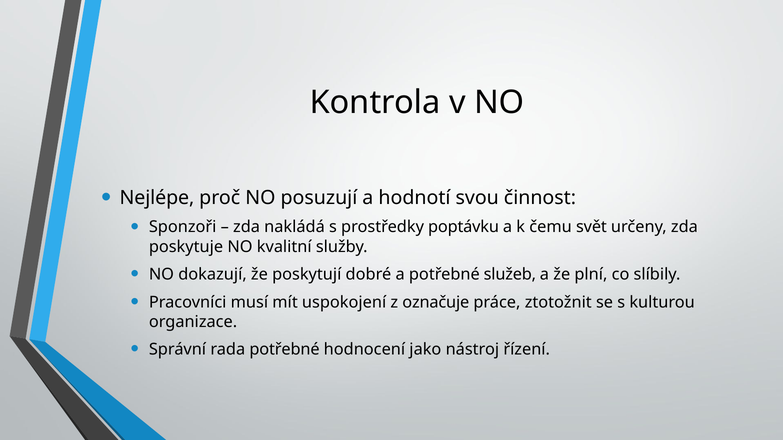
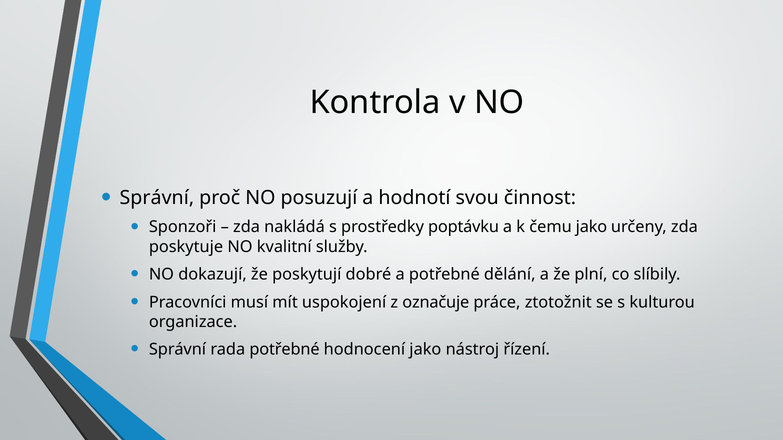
Nejlépe at (157, 198): Nejlépe -> Správní
čemu svět: svět -> jako
služeb: služeb -> dělání
